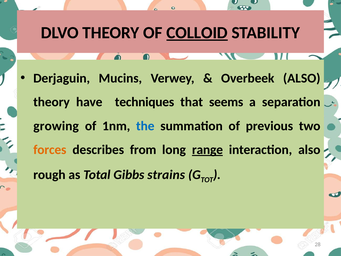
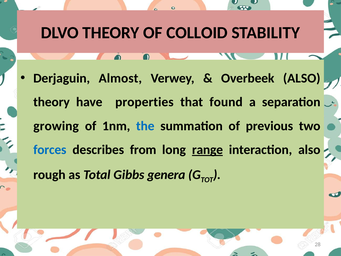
COLLOID underline: present -> none
Mucins: Mucins -> Almost
techniques: techniques -> properties
seems: seems -> found
forces colour: orange -> blue
strains: strains -> genera
